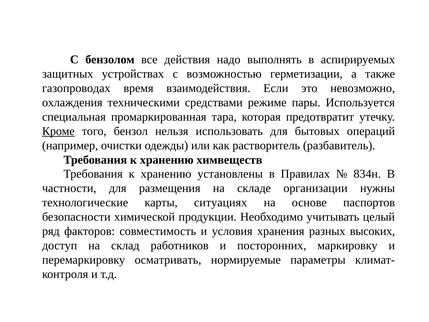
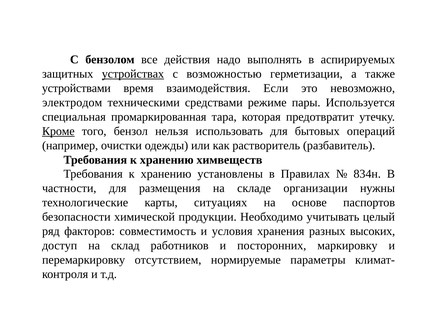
устройствах underline: none -> present
газопроводах: газопроводах -> устройствами
охлаждения: охлаждения -> электродом
осматривать: осматривать -> отсутствием
